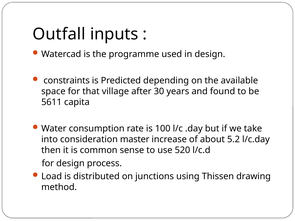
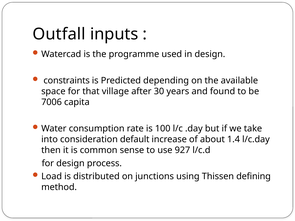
5611: 5611 -> 7006
master: master -> default
5.2: 5.2 -> 1.4
520: 520 -> 927
drawing: drawing -> defining
